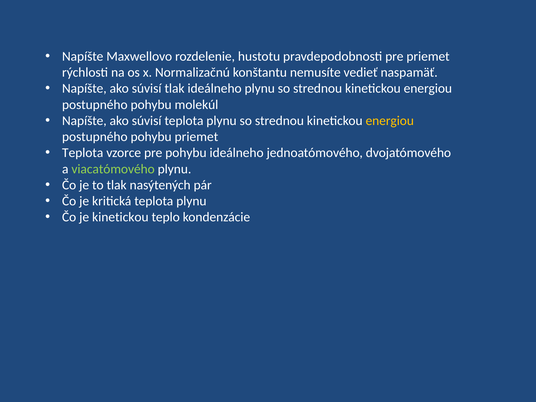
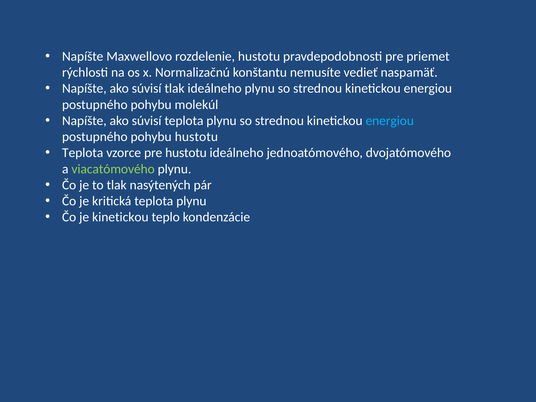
energiou at (390, 121) colour: yellow -> light blue
pohybu priemet: priemet -> hustotu
pre pohybu: pohybu -> hustotu
